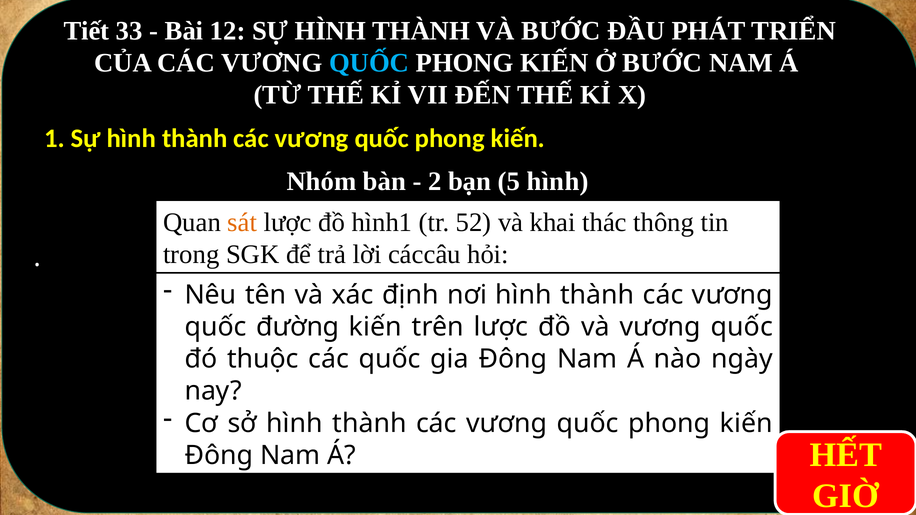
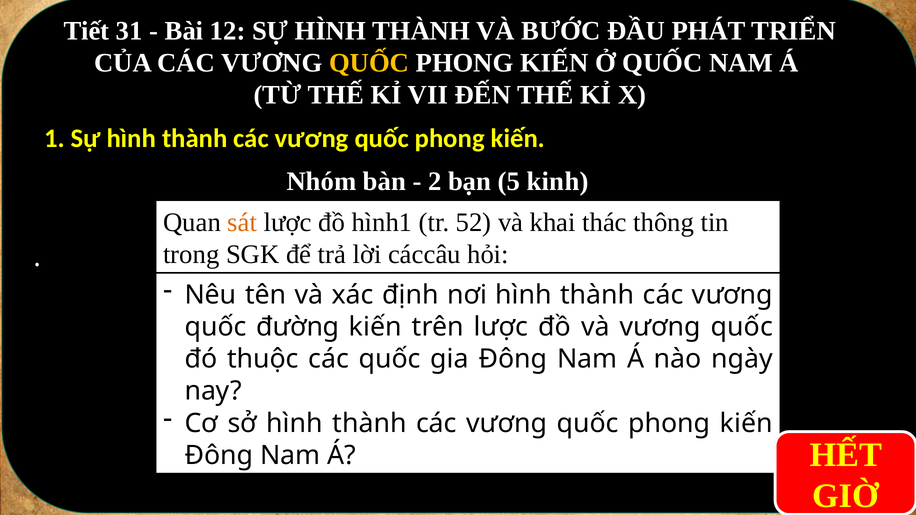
33: 33 -> 31
QUỐC at (369, 63) colour: light blue -> yellow
Ở BƯỚC: BƯỚC -> QUỐC
5 hình: hình -> kinh
